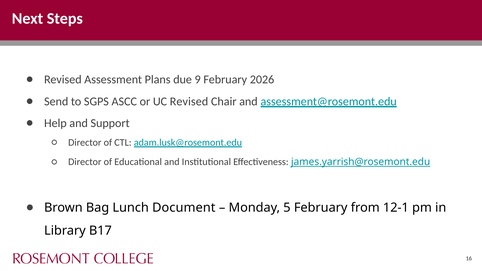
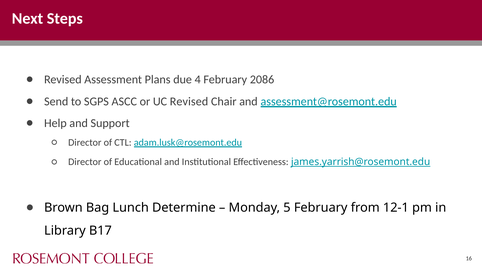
9: 9 -> 4
2026: 2026 -> 2086
Document: Document -> Determine
